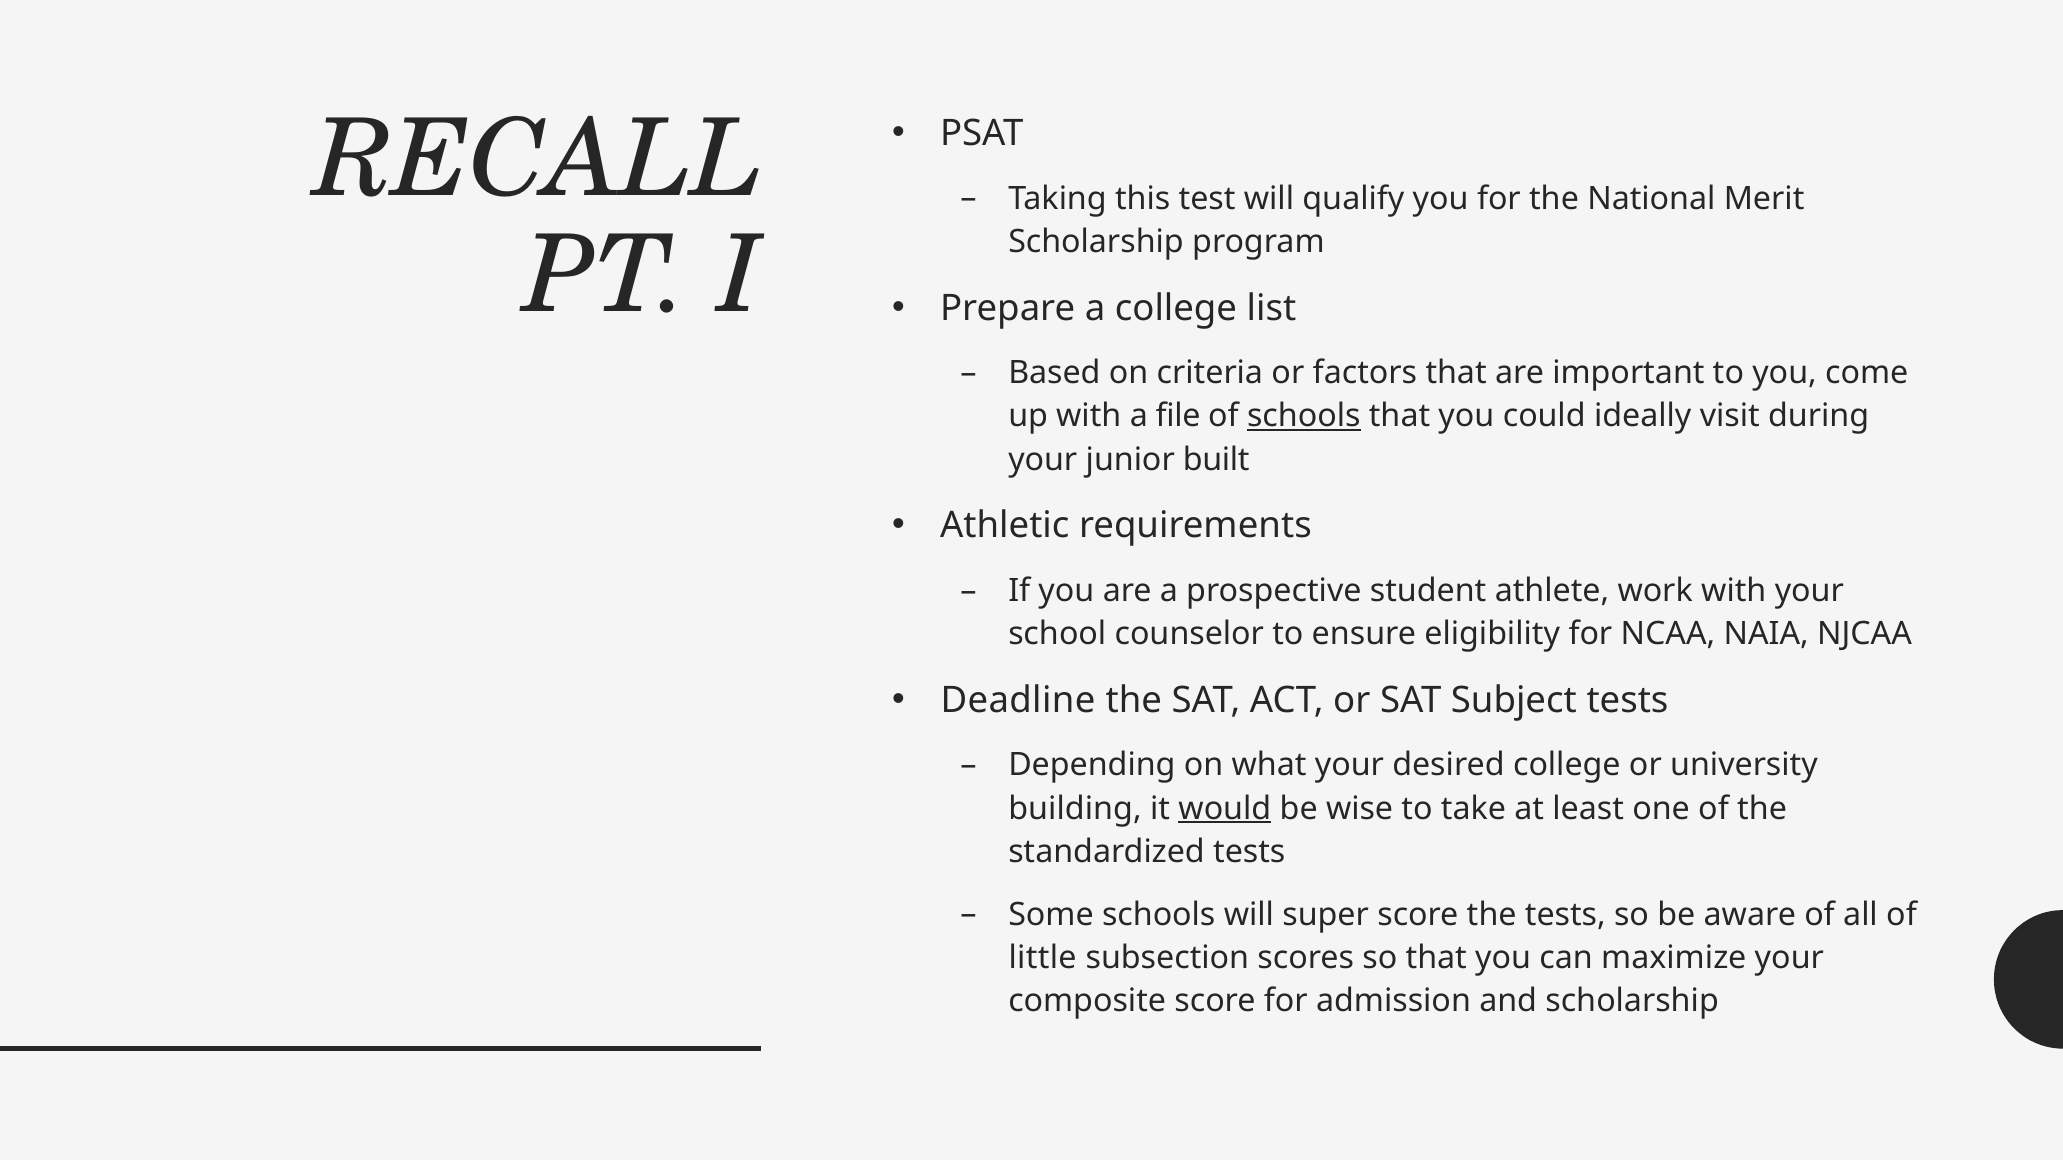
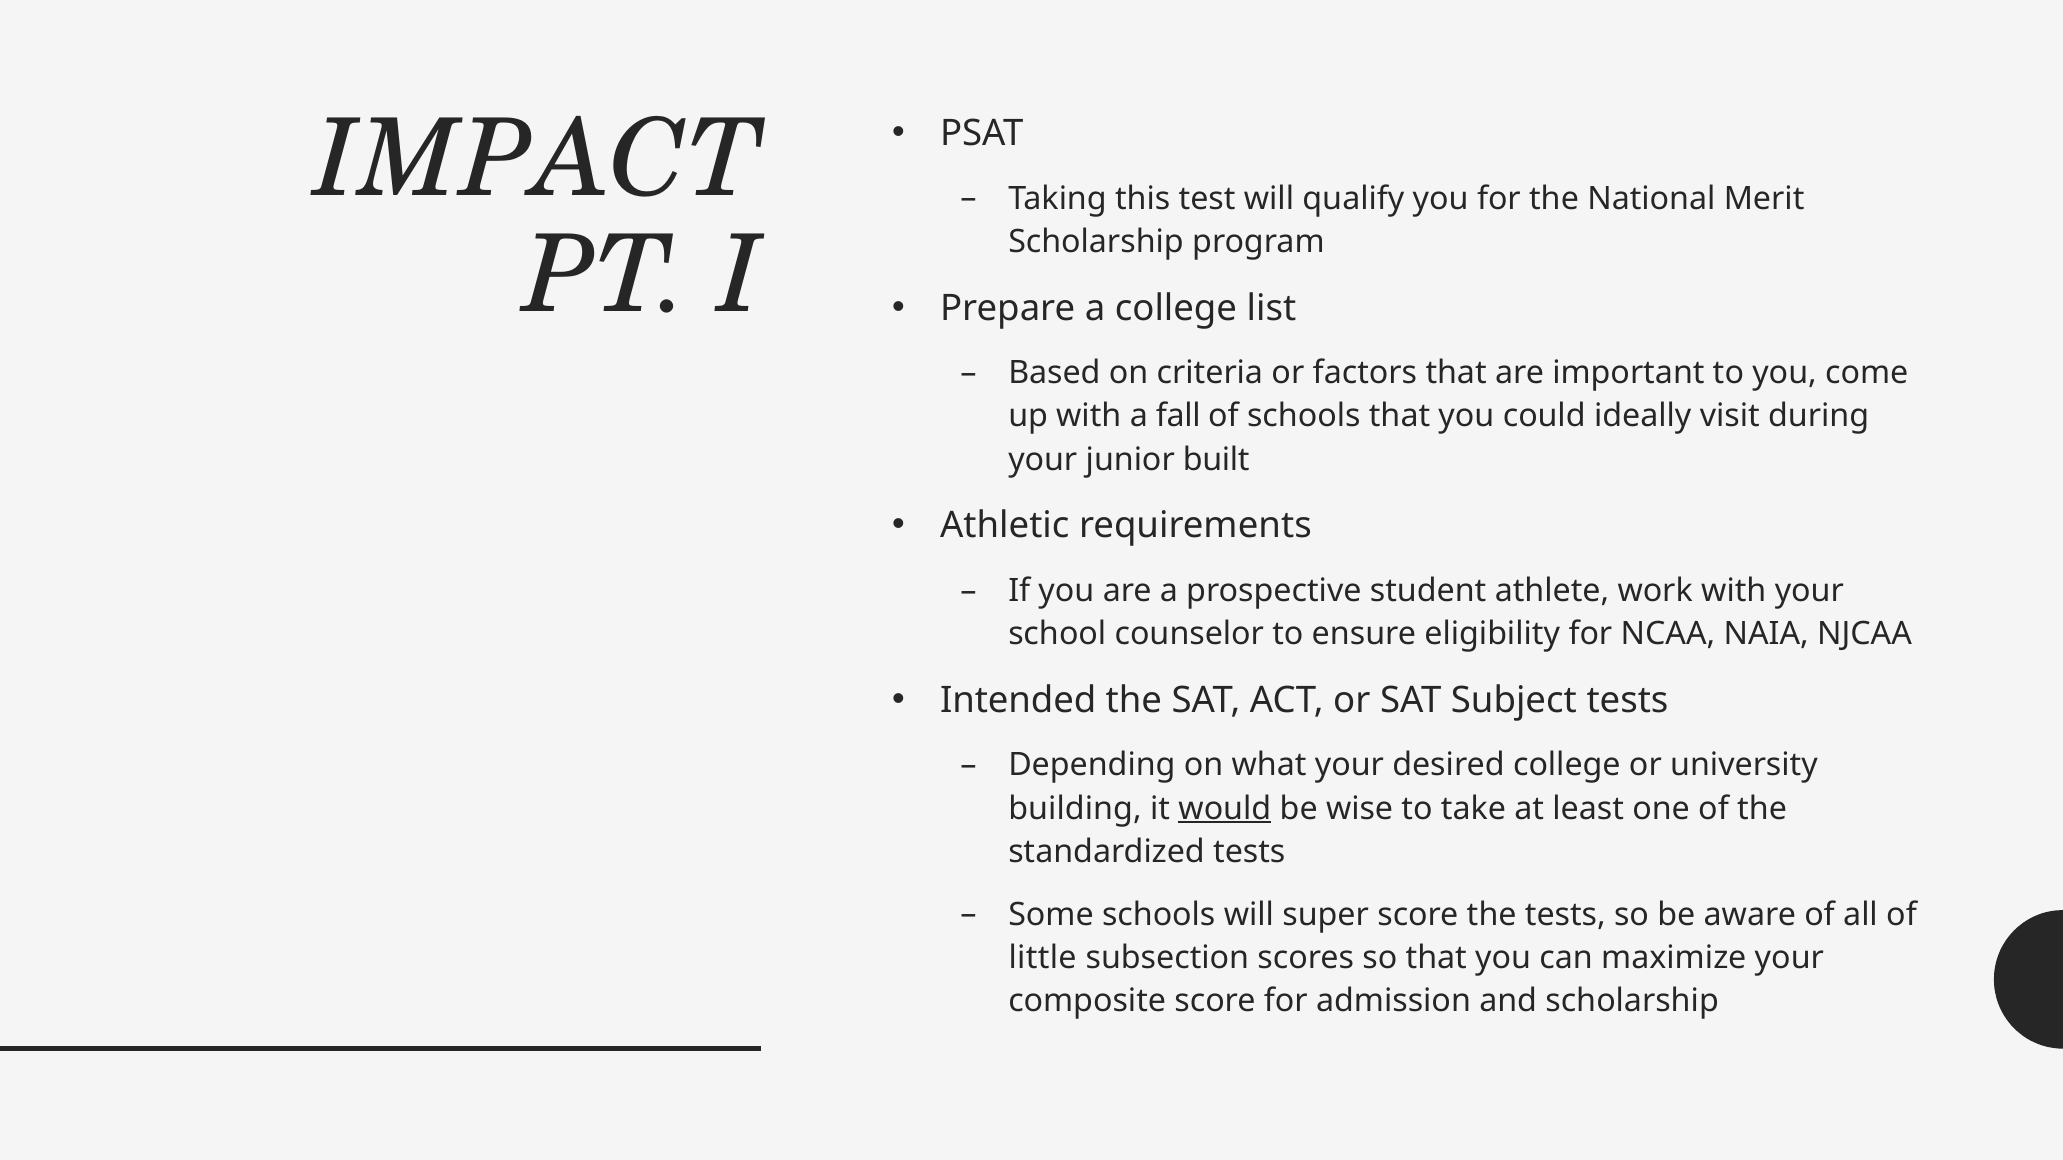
RECALL: RECALL -> IMPACT
file: file -> fall
schools at (1304, 416) underline: present -> none
Deadline: Deadline -> Intended
